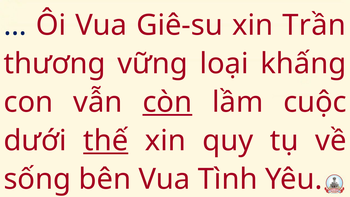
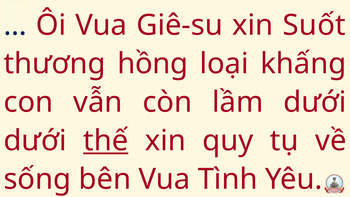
Trần: Trần -> Suốt
vững: vững -> hồng
còn underline: present -> none
lầm cuộc: cuộc -> dưới
